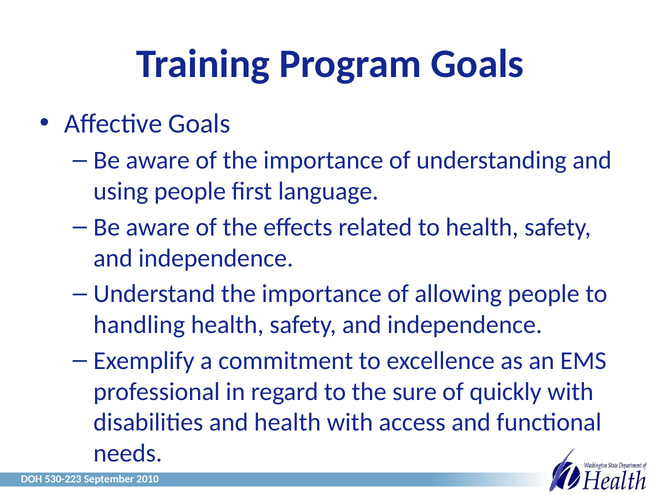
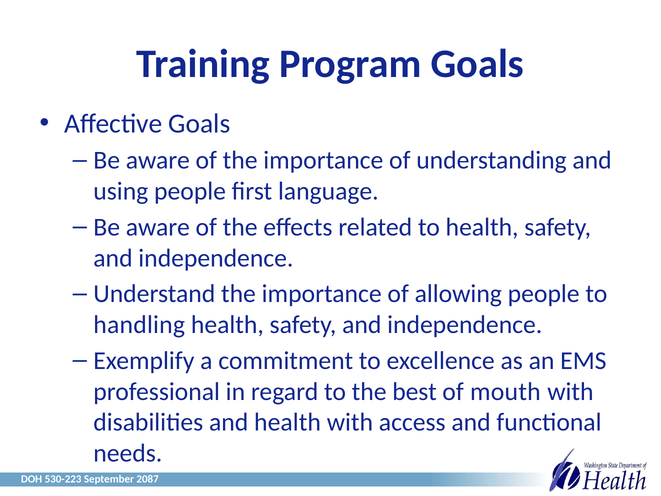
sure: sure -> best
quickly: quickly -> mouth
2010: 2010 -> 2087
